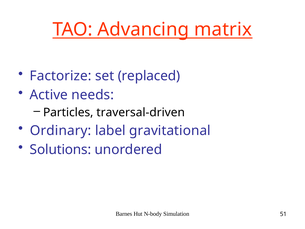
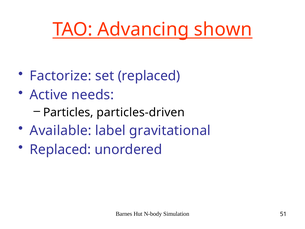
matrix: matrix -> shown
traversal-driven: traversal-driven -> particles-driven
Ordinary: Ordinary -> Available
Solutions at (60, 149): Solutions -> Replaced
